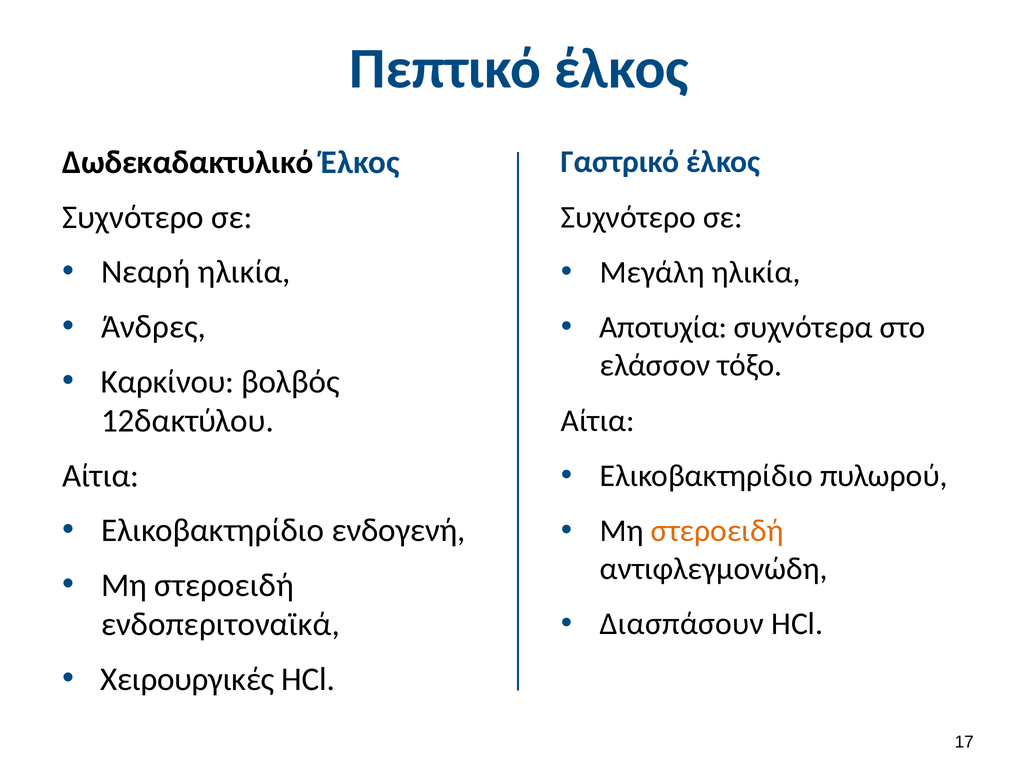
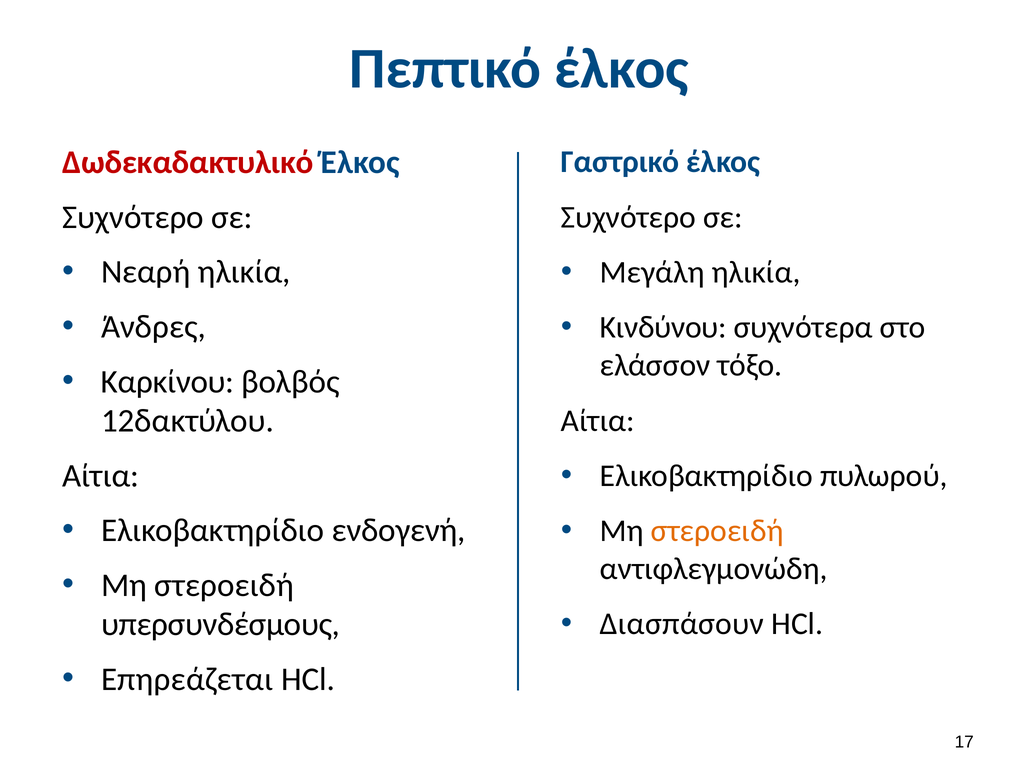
Δωδεκαδακτυλικό colour: black -> red
Αποτυχία: Αποτυχία -> Κινδύνου
ενδοπεριτοναϊκά: ενδοπεριτοναϊκά -> υπερσυνδέσμους
Χειρουργικές: Χειρουργικές -> Επηρεάζεται
